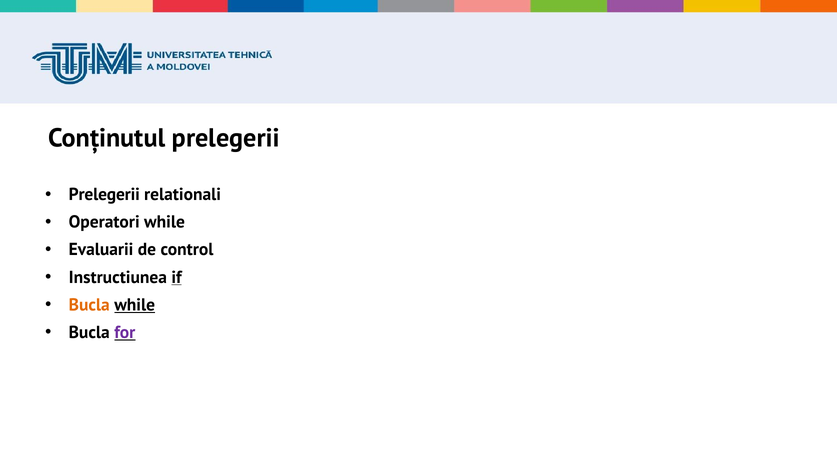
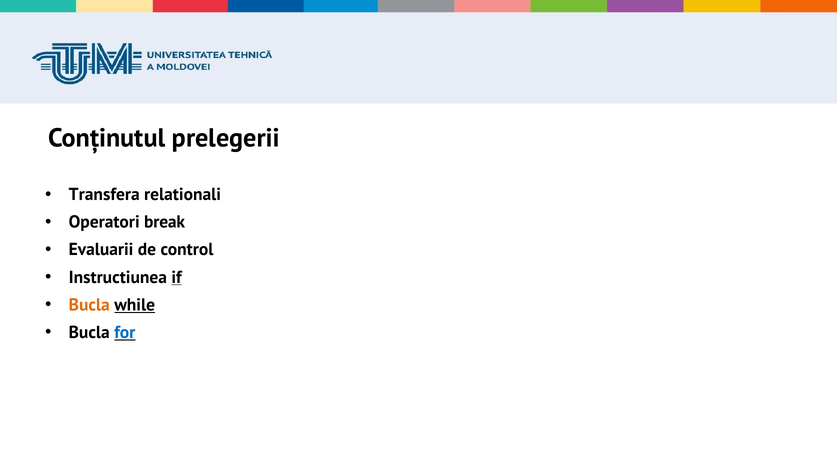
Prelegerii at (104, 194): Prelegerii -> Transfera
Operatori while: while -> break
for colour: purple -> blue
